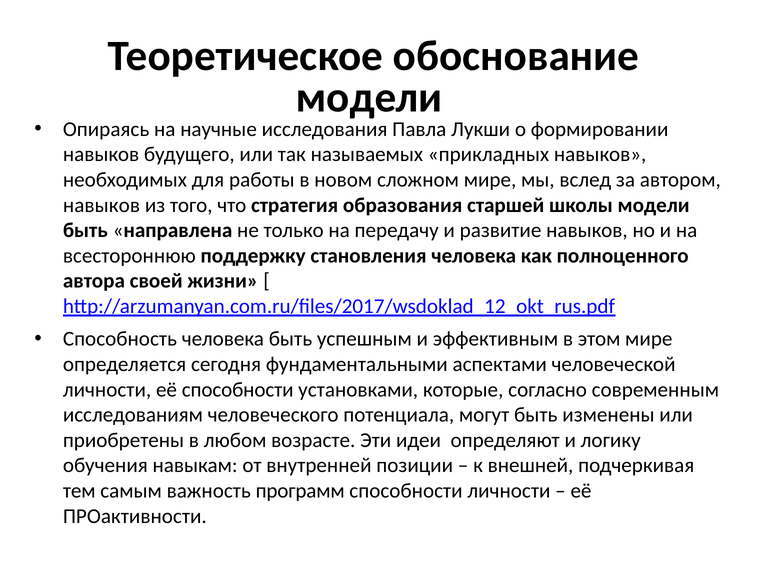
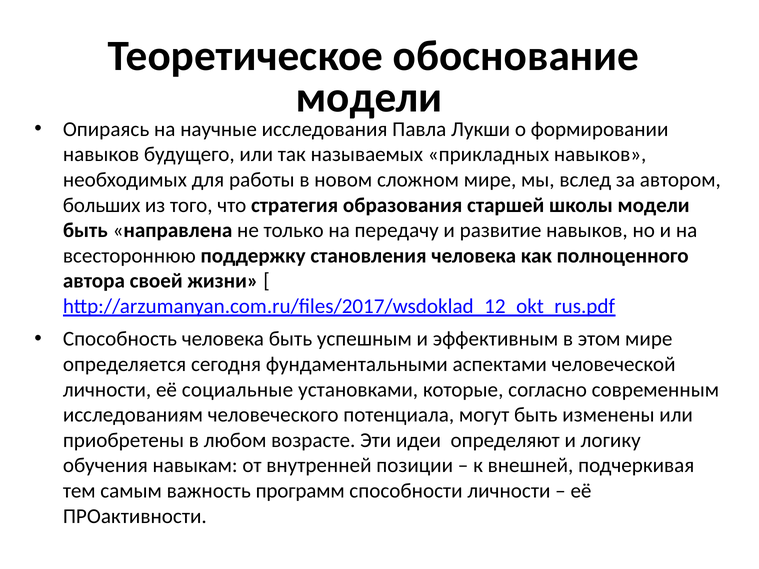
навыков at (101, 205): навыков -> больших
её способности: способности -> социальные
